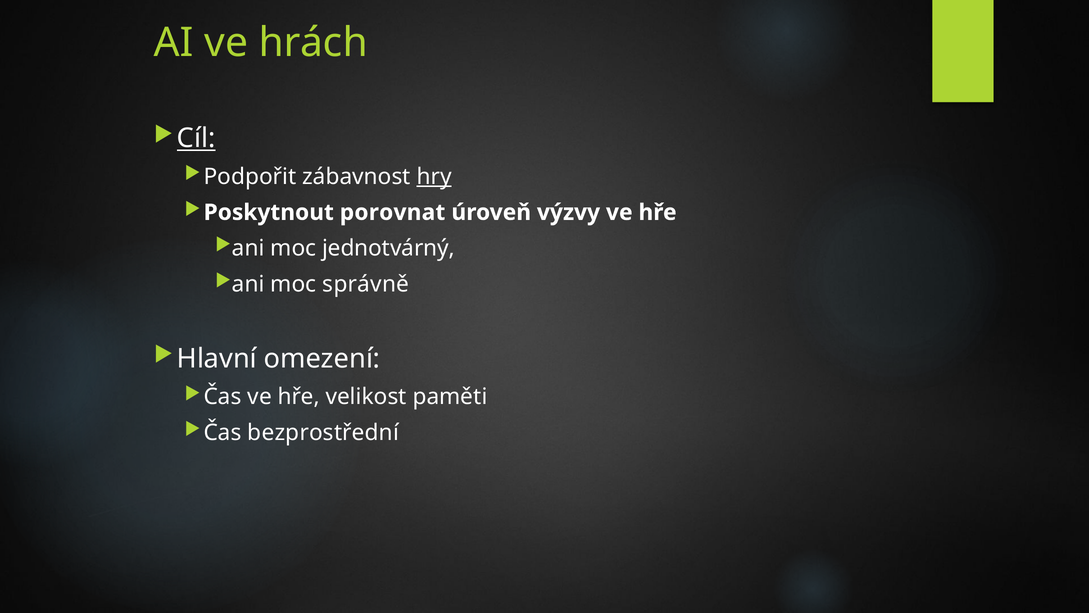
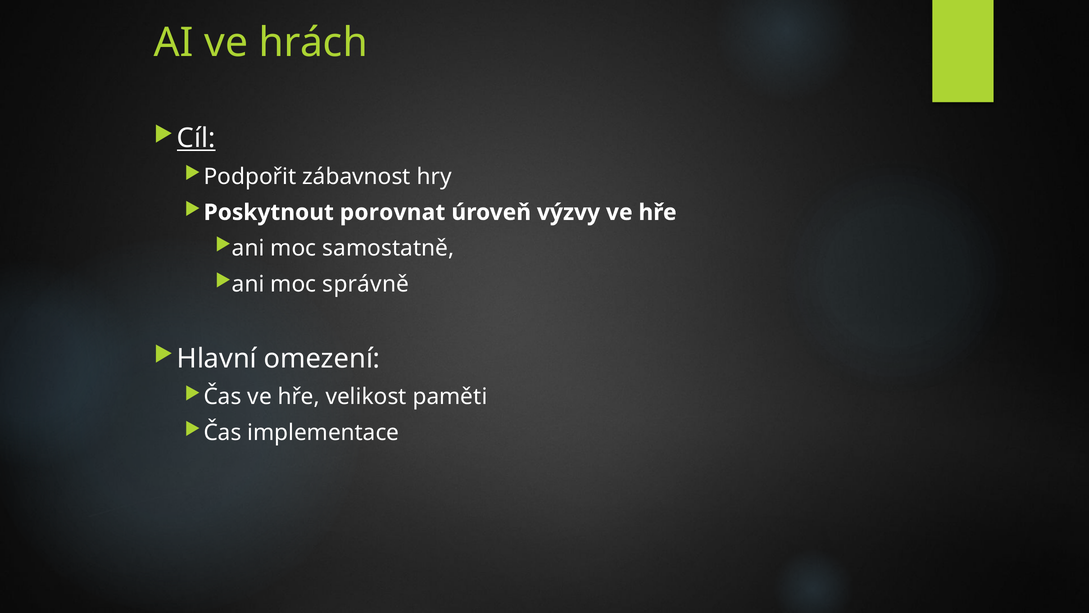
hry underline: present -> none
jednotvárný: jednotvárný -> samostatně
bezprostřední: bezprostřední -> implementace
